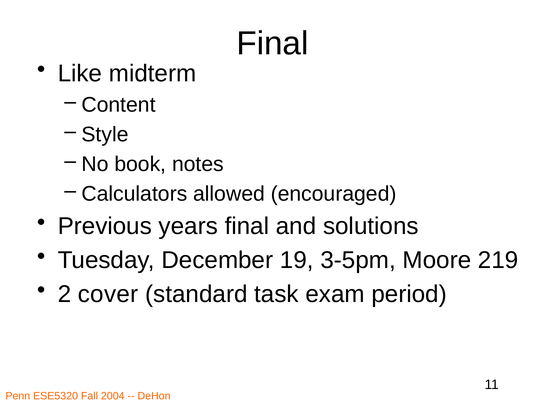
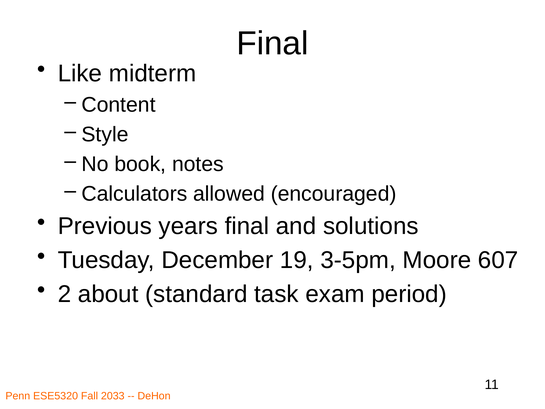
219: 219 -> 607
cover: cover -> about
2004: 2004 -> 2033
